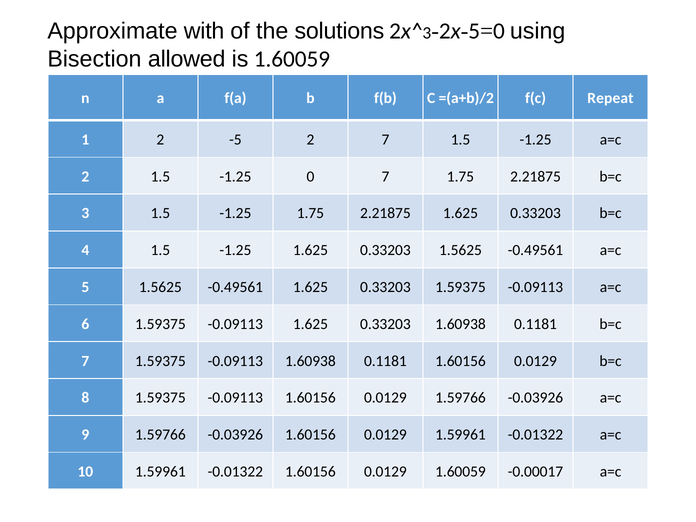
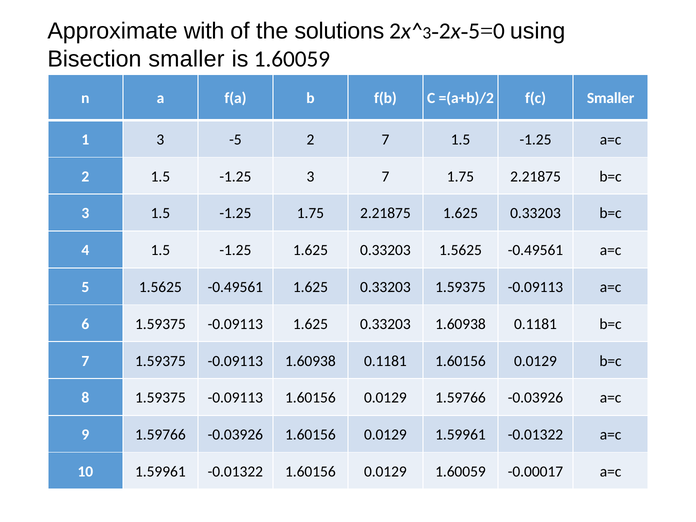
Bisection allowed: allowed -> smaller
f(c Repeat: Repeat -> Smaller
1 2: 2 -> 3
-1.25 0: 0 -> 3
